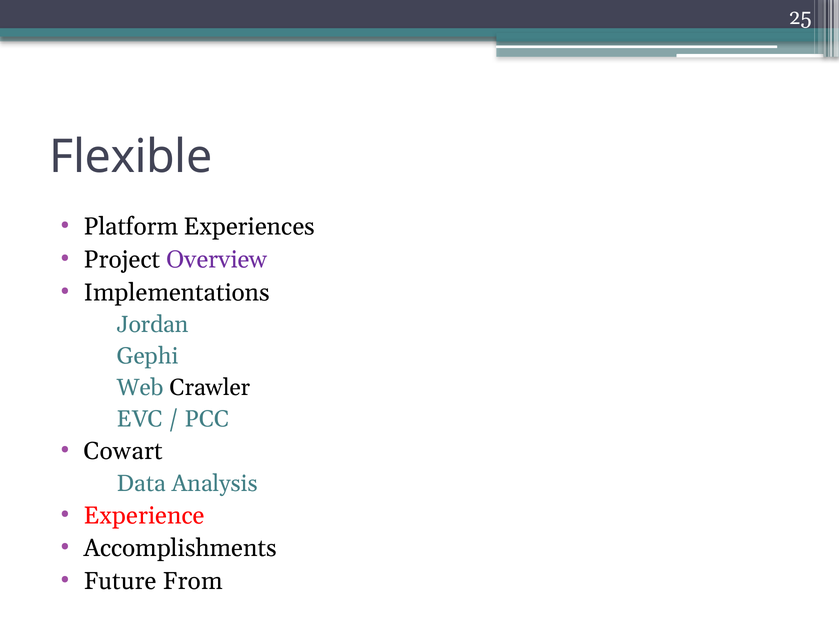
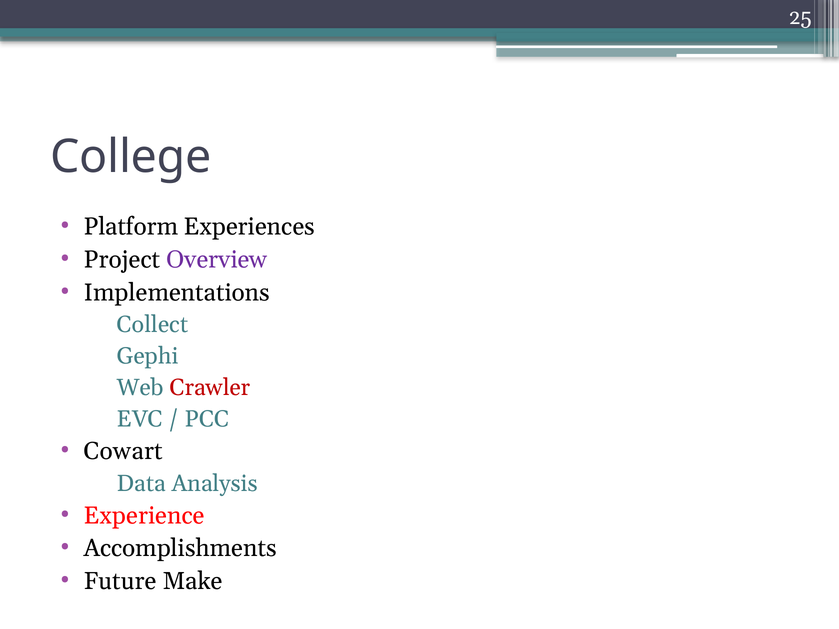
Flexible: Flexible -> College
Jordan: Jordan -> Collect
Crawler colour: black -> red
From: From -> Make
